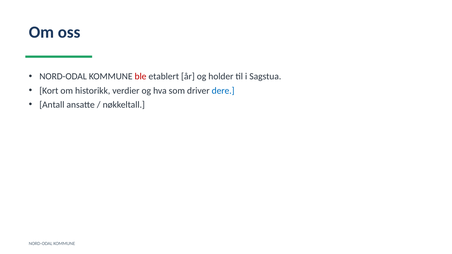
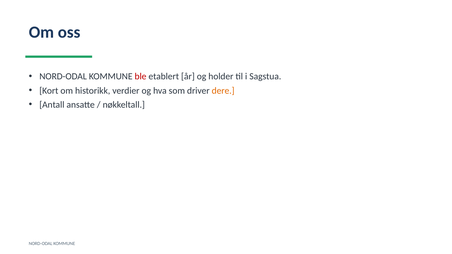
dere colour: blue -> orange
